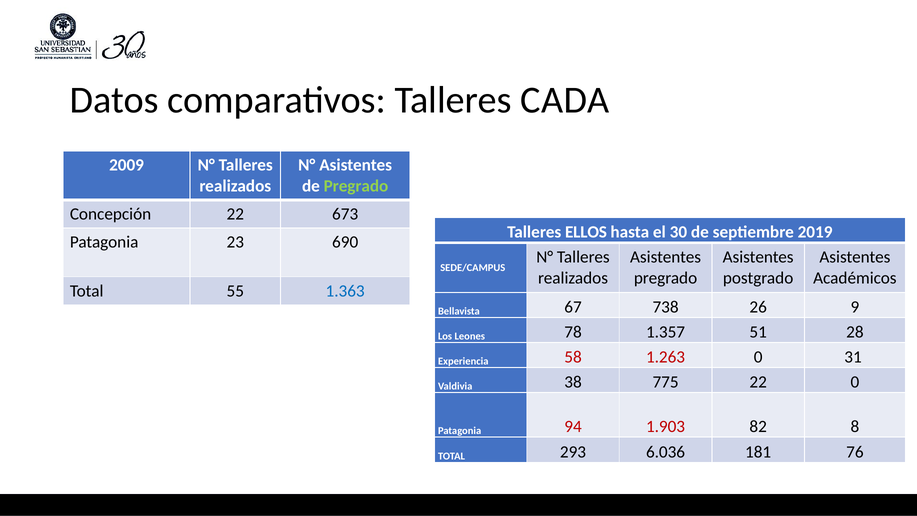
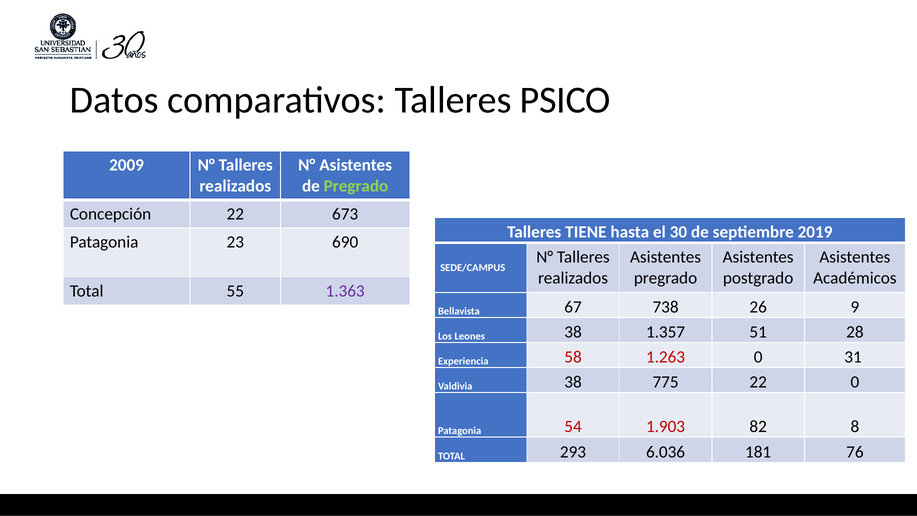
CADA: CADA -> PSICO
ELLOS: ELLOS -> TIENE
1.363 colour: blue -> purple
Leones 78: 78 -> 38
94: 94 -> 54
